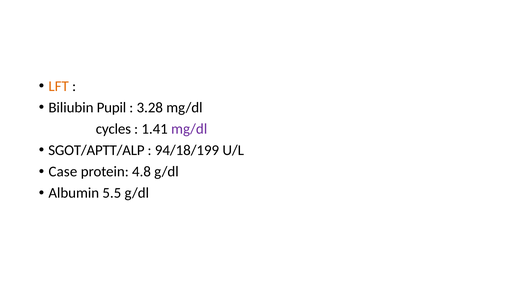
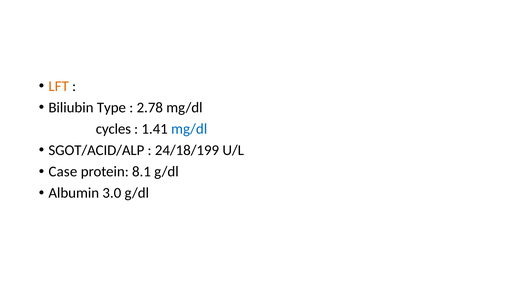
Pupil: Pupil -> Type
3.28: 3.28 -> 2.78
mg/dl at (189, 129) colour: purple -> blue
SGOT/APTT/ALP: SGOT/APTT/ALP -> SGOT/ACID/ALP
94/18/199: 94/18/199 -> 24/18/199
4.8: 4.8 -> 8.1
5.5: 5.5 -> 3.0
